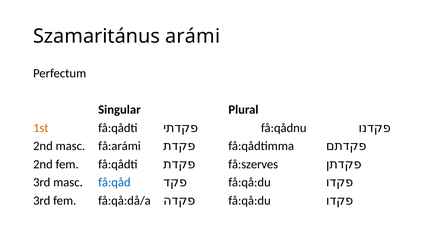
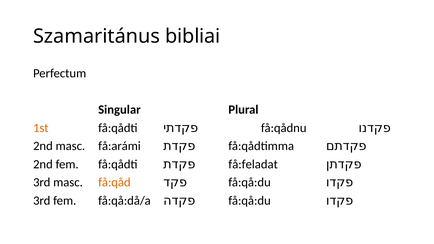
arámi: arámi -> bibliai
få:szerves: få:szerves -> få:feladat
få:qåd colour: blue -> orange
